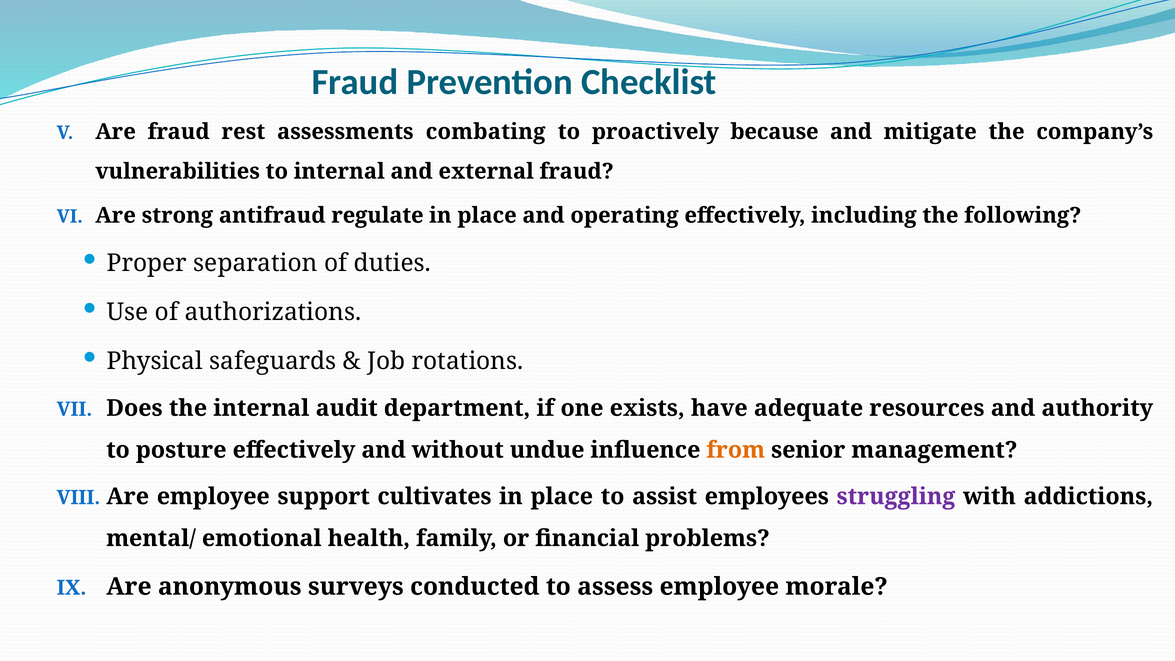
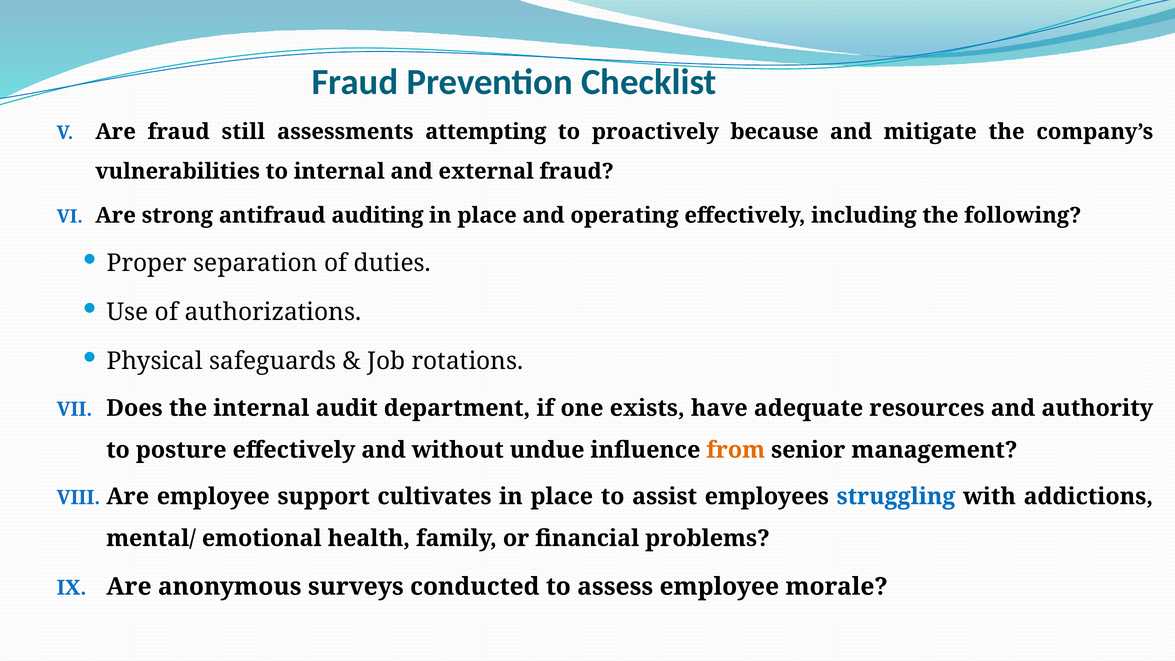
rest: rest -> still
combating: combating -> attempting
regulate: regulate -> auditing
struggling colour: purple -> blue
